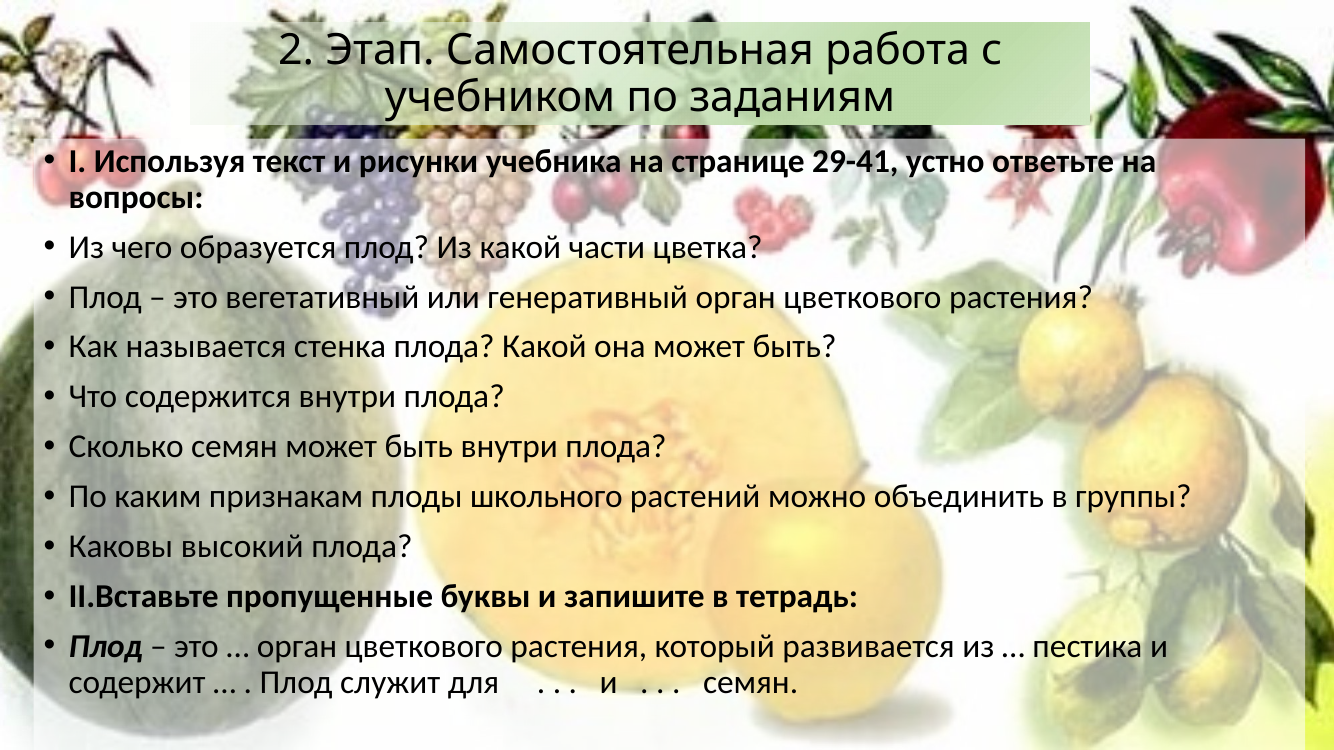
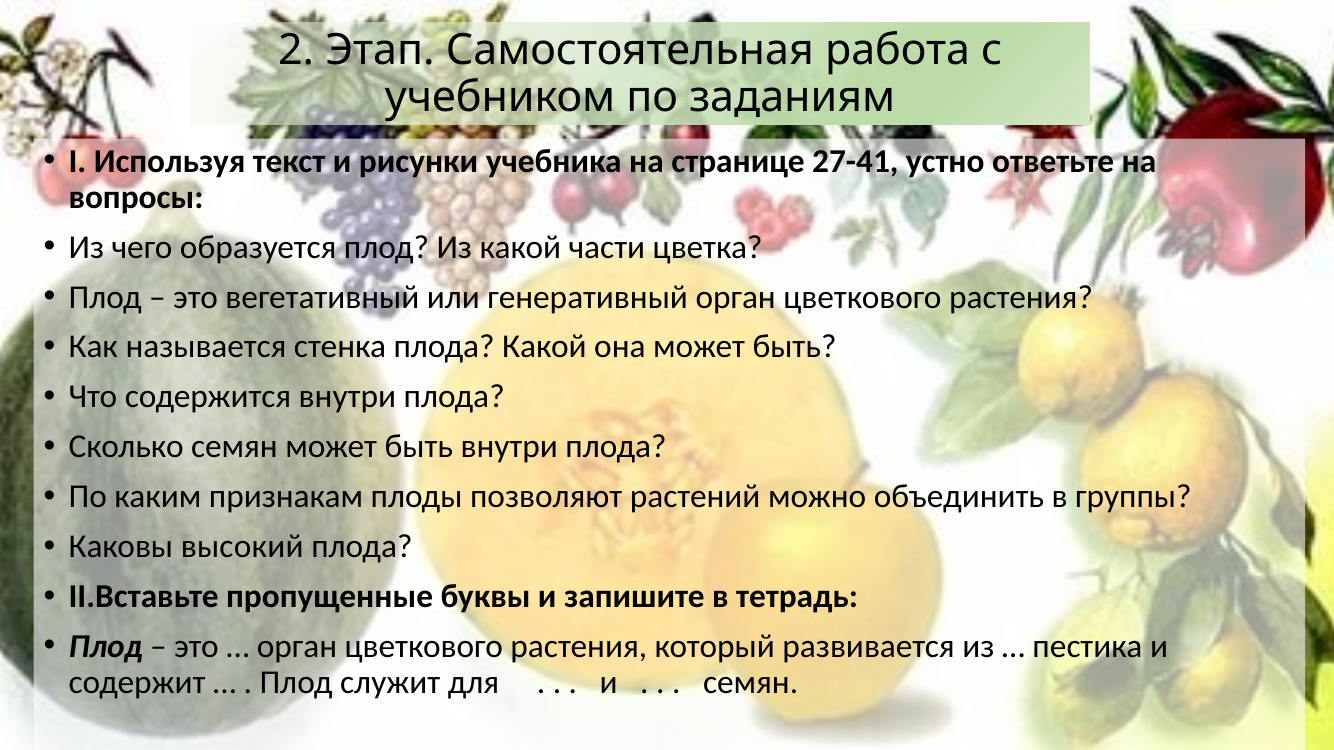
29-41: 29-41 -> 27-41
школьного: школьного -> позволяют
